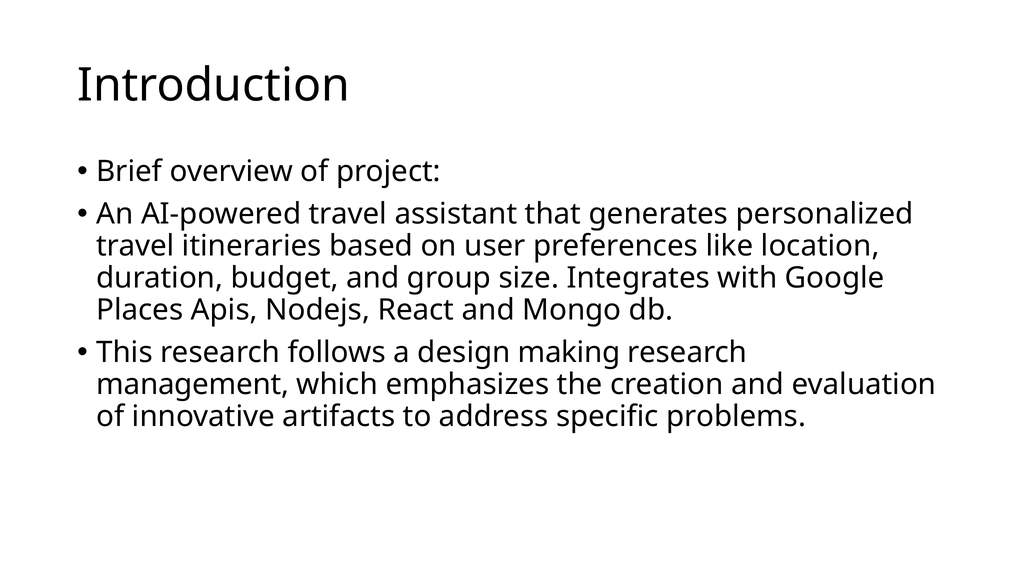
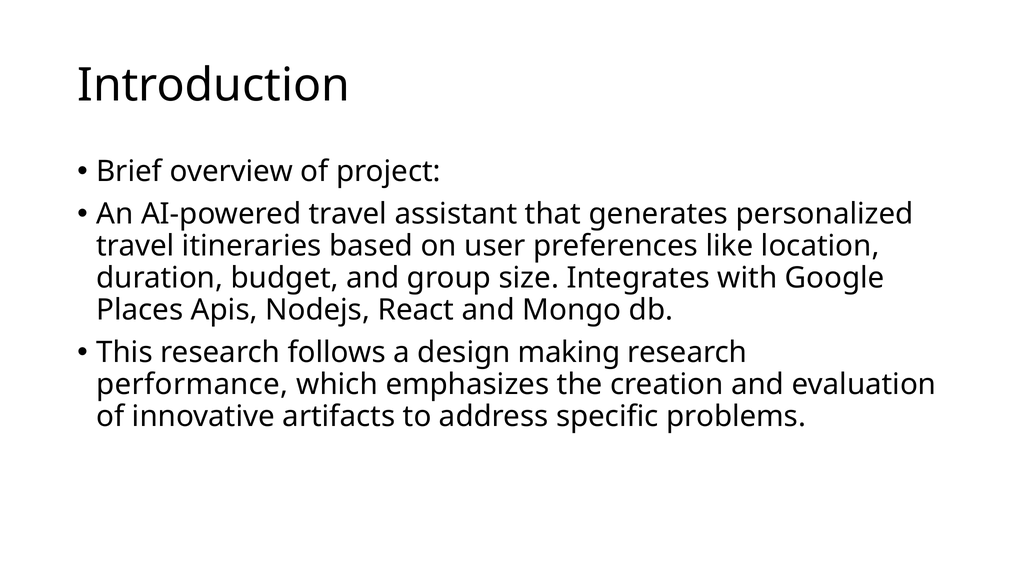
management: management -> performance
